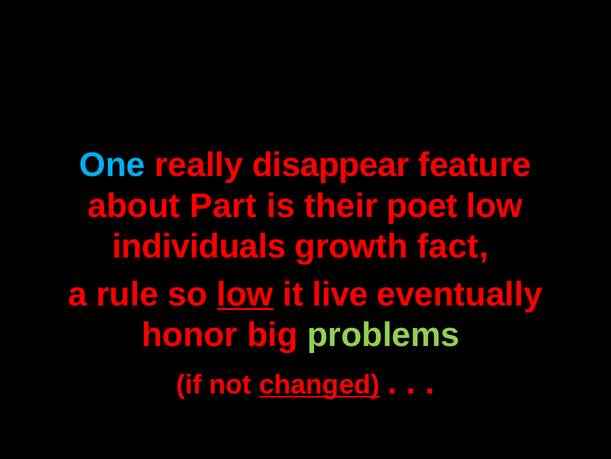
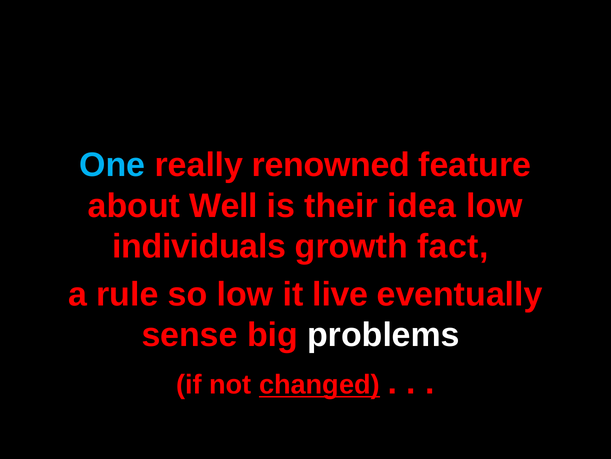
disappear: disappear -> renowned
Part: Part -> Well
poet: poet -> idea
low at (245, 294) underline: present -> none
honor: honor -> sense
problems colour: light green -> white
